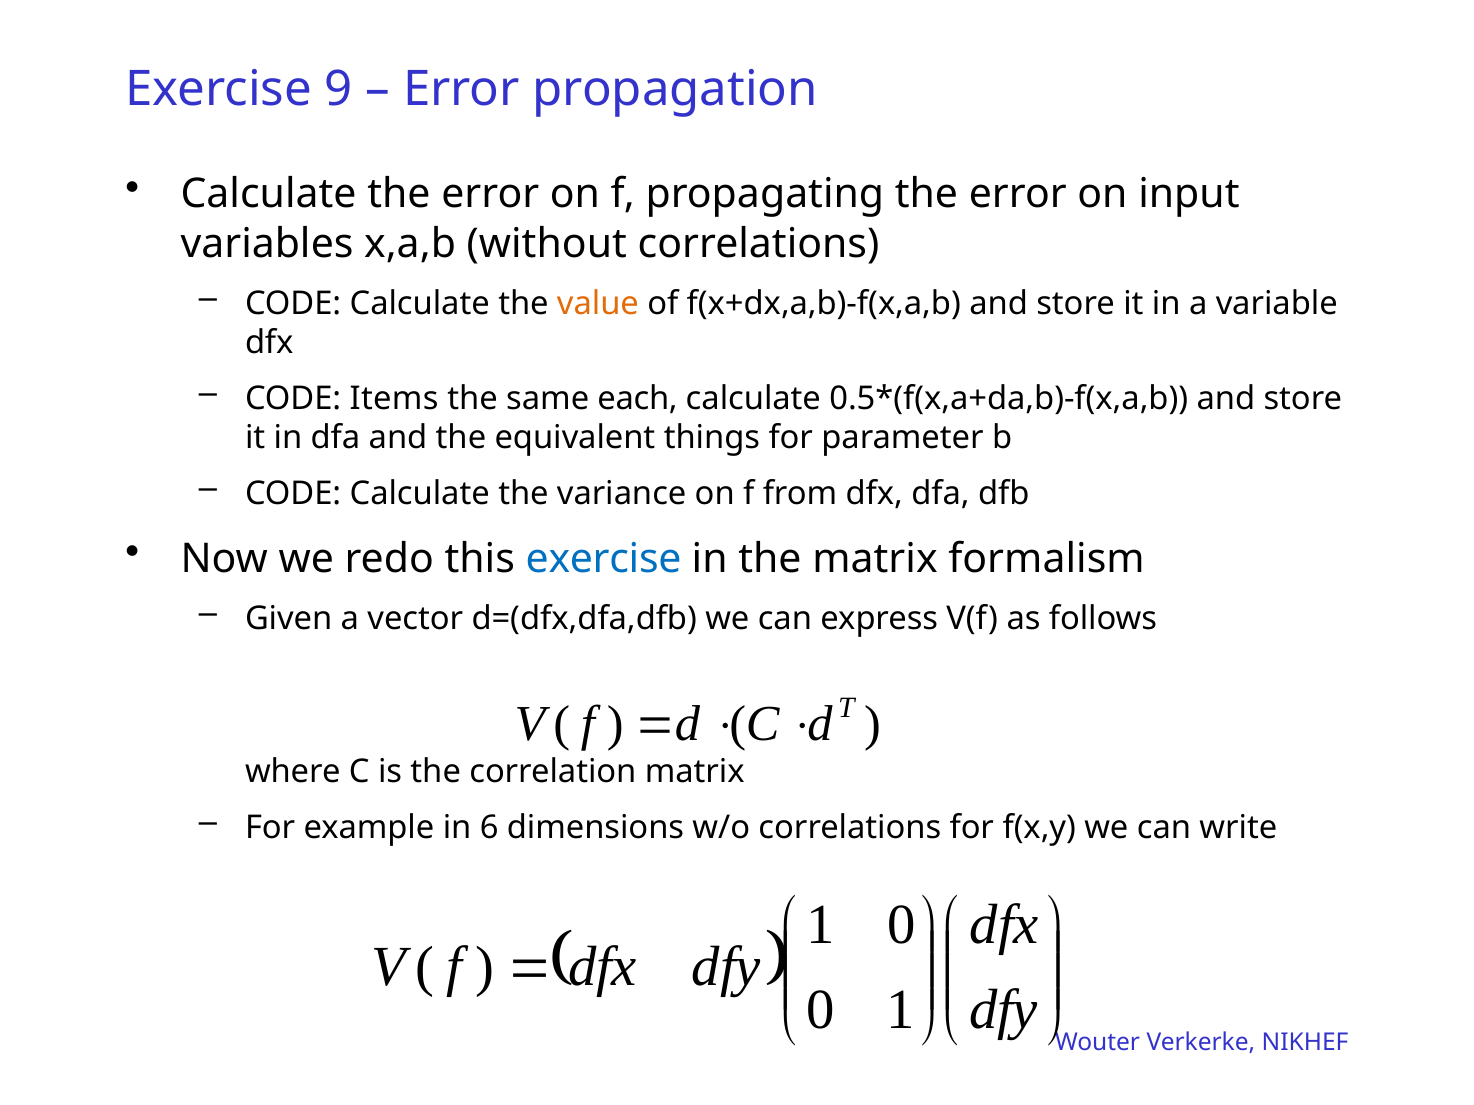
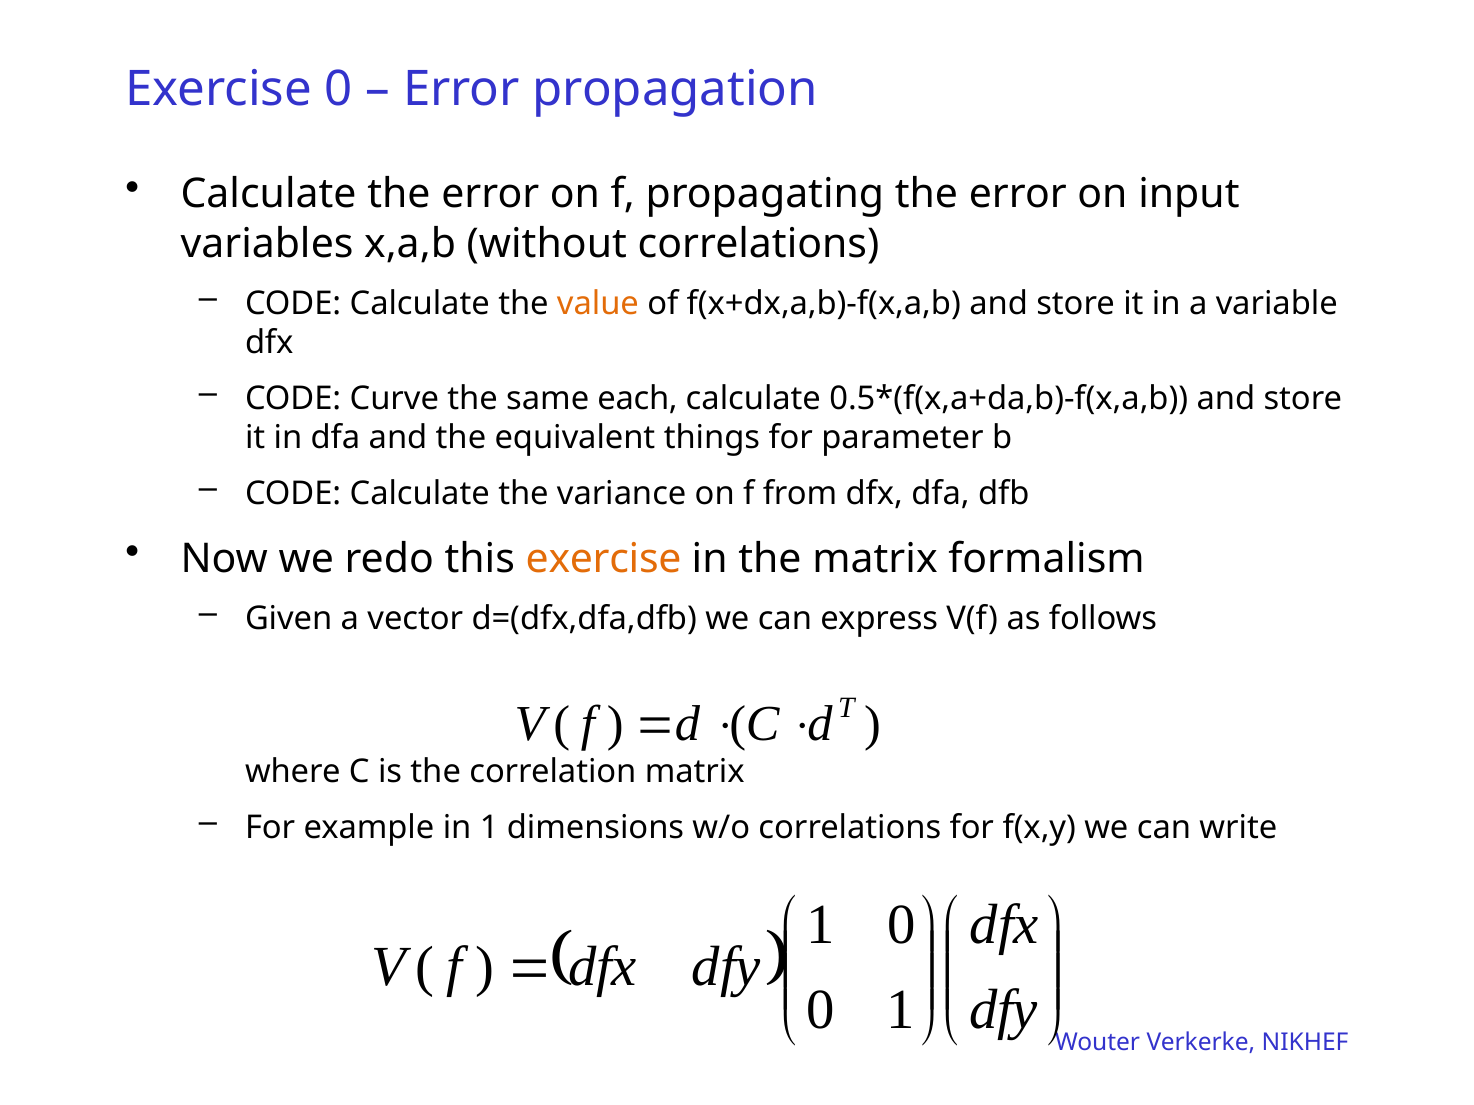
Exercise 9: 9 -> 0
Items: Items -> Curve
exercise at (604, 559) colour: blue -> orange
in 6: 6 -> 1
